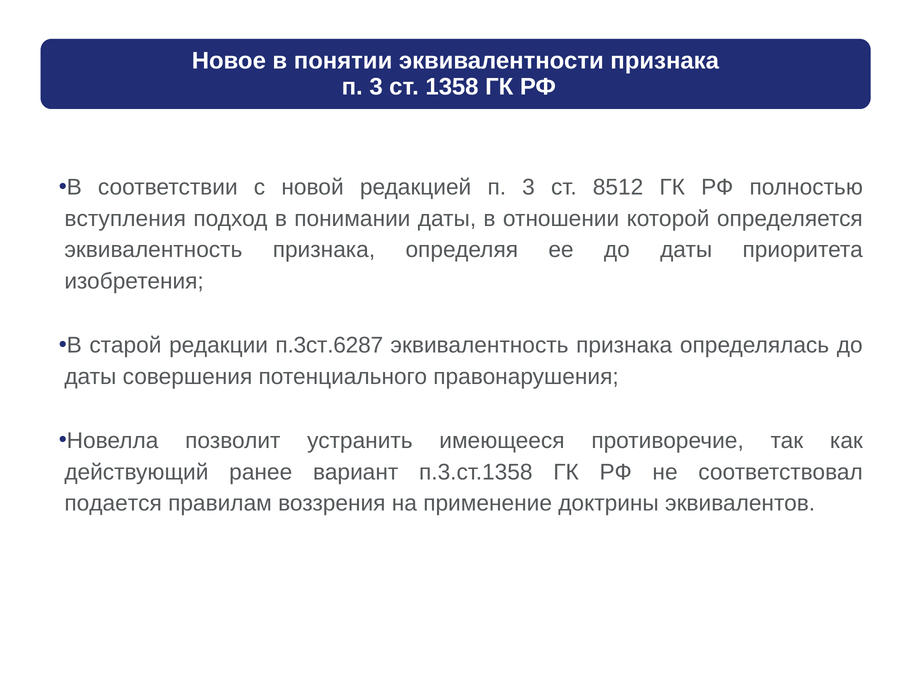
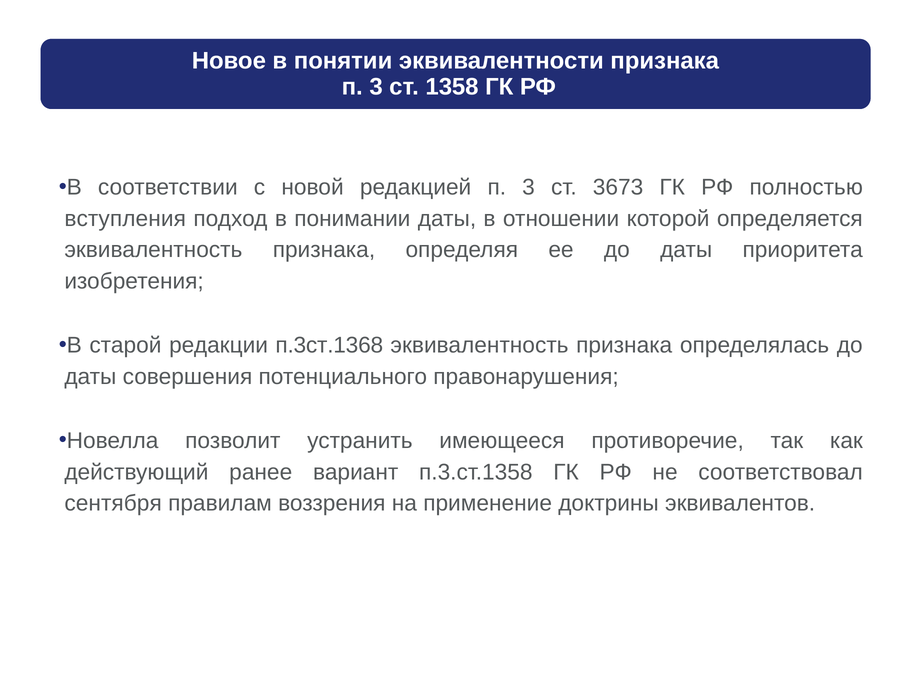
8512: 8512 -> 3673
п.3ст.6287: п.3ст.6287 -> п.3ст.1368
подается: подается -> сентября
